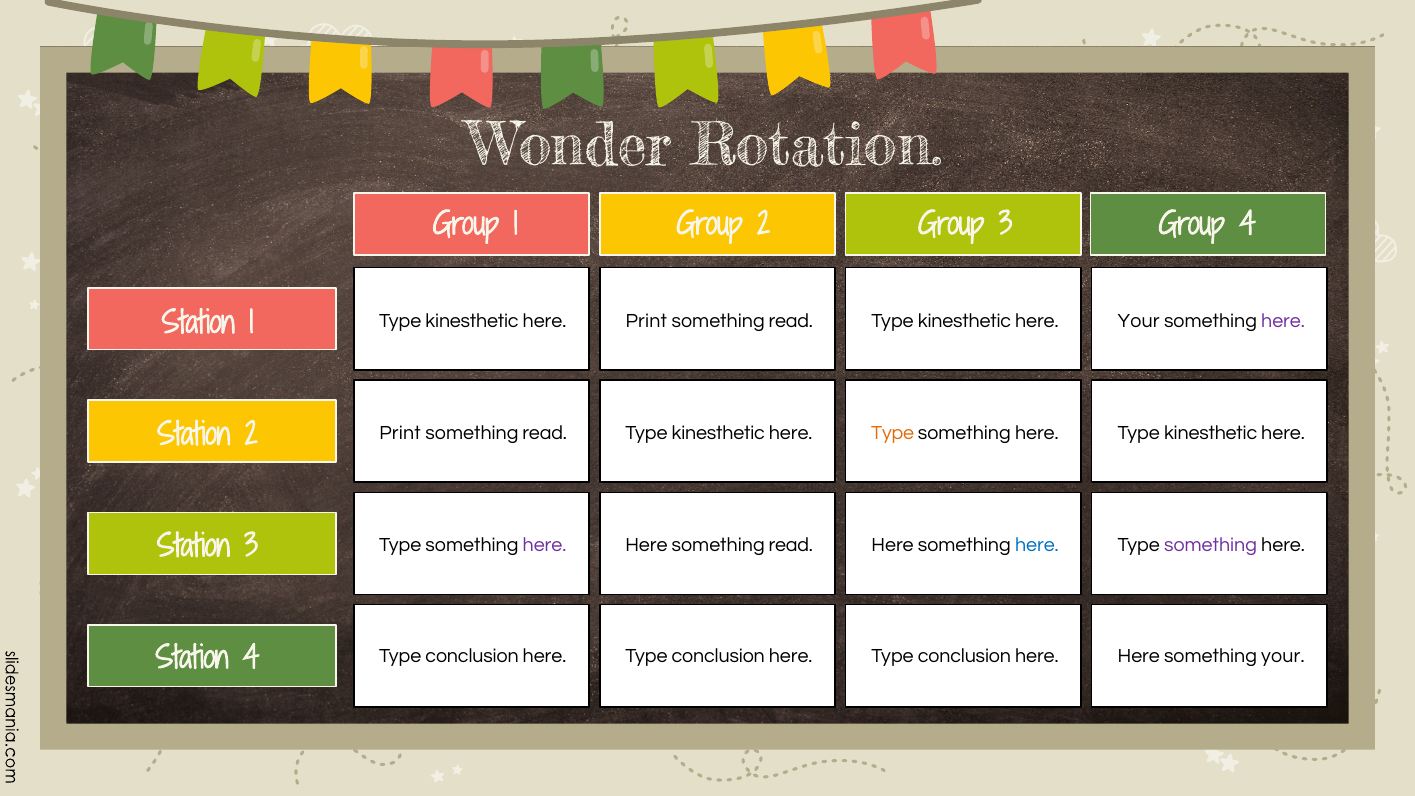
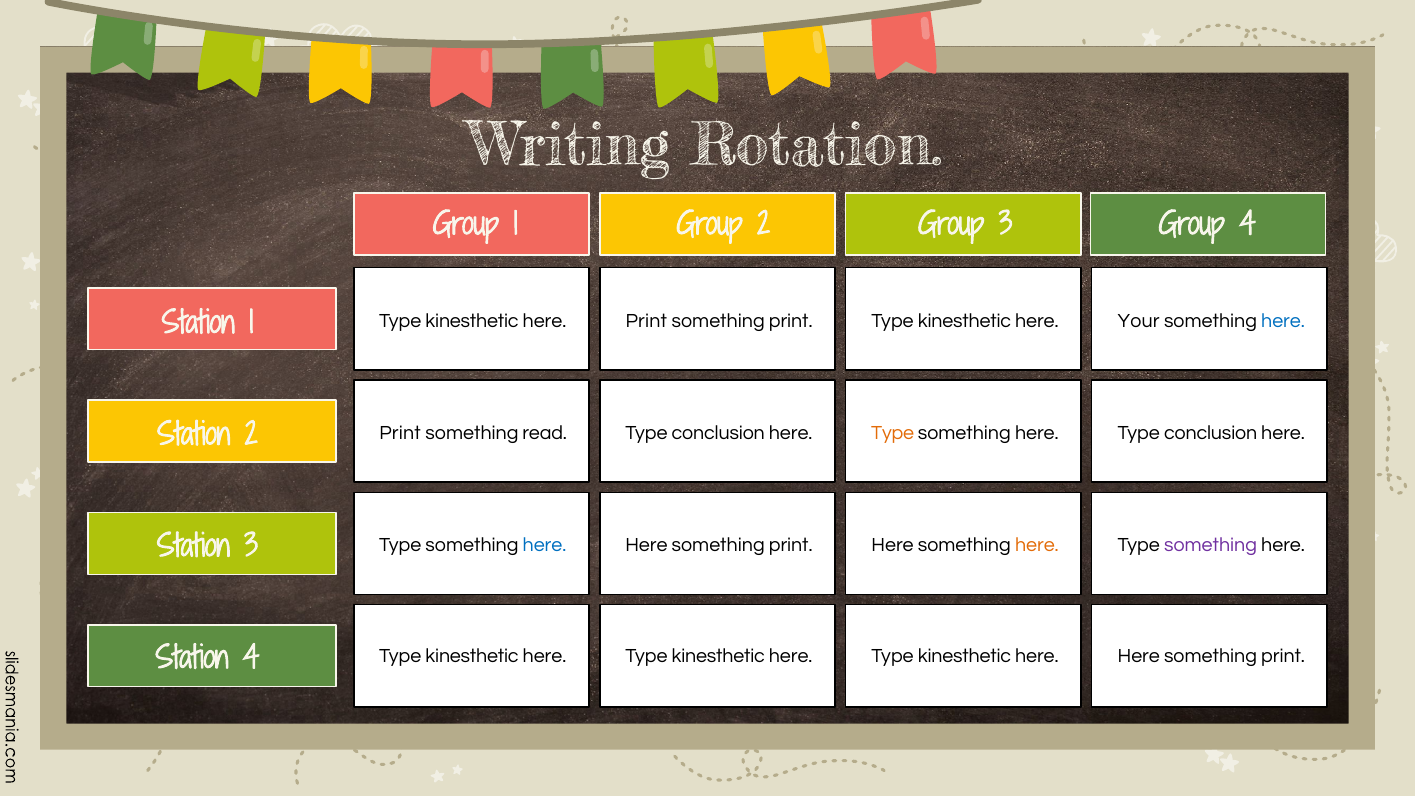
Wonder: Wonder -> Writing
read at (791, 321): read -> print
here at (1283, 321) colour: purple -> blue
kinesthetic at (718, 433): kinesthetic -> conclusion
kinesthetic at (1211, 433): kinesthetic -> conclusion
here at (545, 544) colour: purple -> blue
read at (791, 544): read -> print
here at (1037, 544) colour: blue -> orange
conclusion at (472, 656): conclusion -> kinesthetic
conclusion at (718, 656): conclusion -> kinesthetic
conclusion at (964, 656): conclusion -> kinesthetic
your at (1283, 656): your -> print
